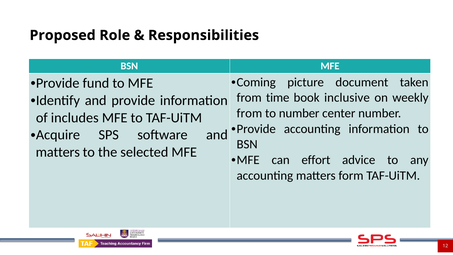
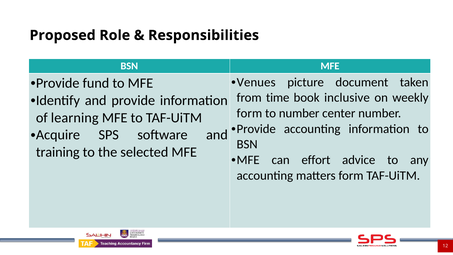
Coming: Coming -> Venues
from at (249, 113): from -> form
includes: includes -> learning
matters at (58, 152): matters -> training
